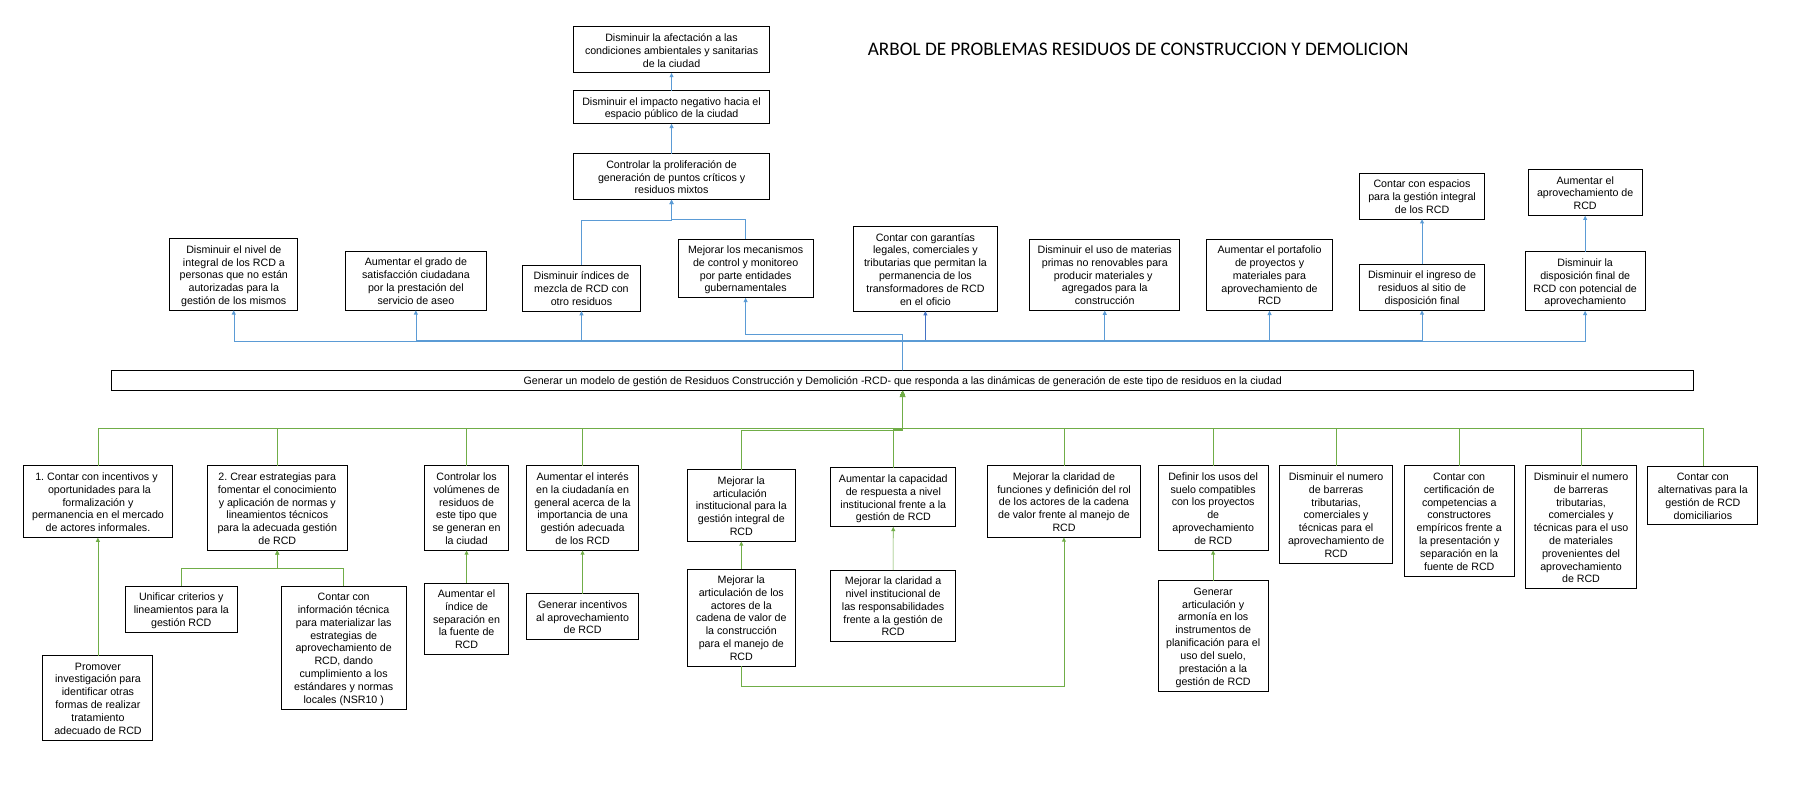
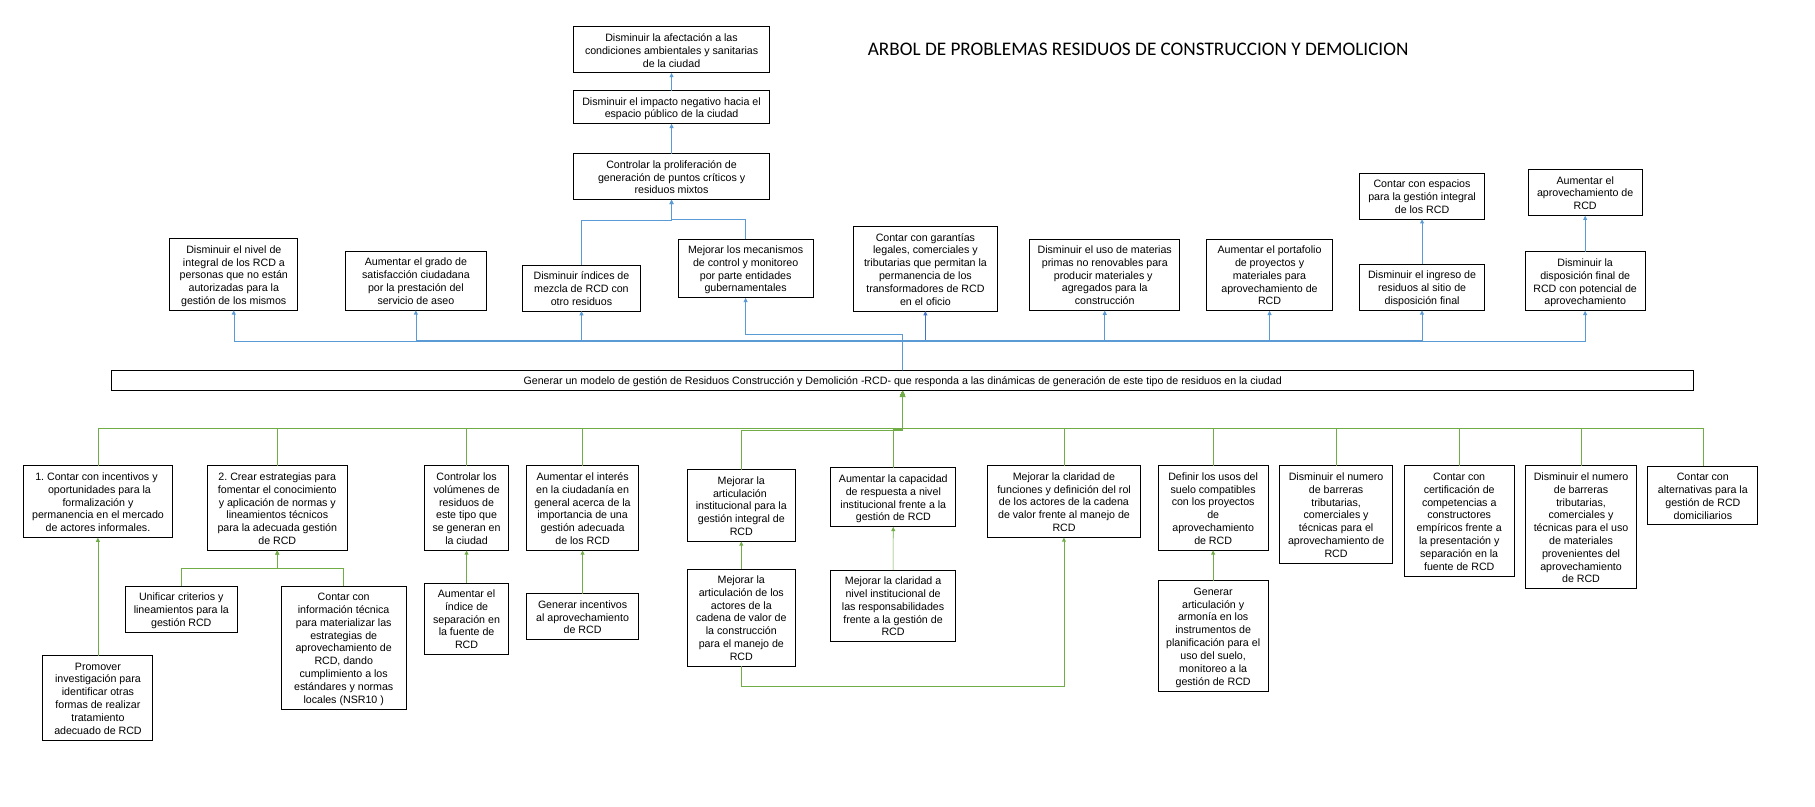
prestación at (1203, 669): prestación -> monitoreo
